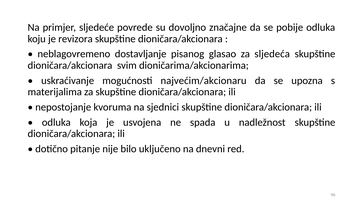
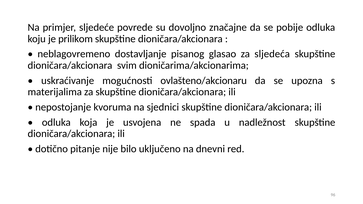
revizora: revizora -> prilikom
najvećim/akcionaru: najvećim/akcionaru -> ovlašteno/akcionaru
